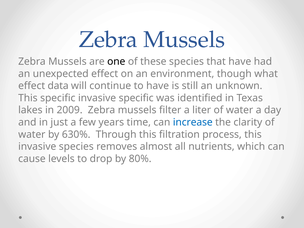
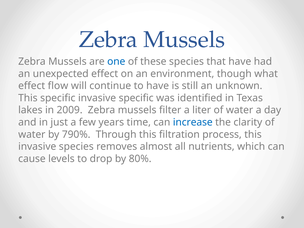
one colour: black -> blue
data: data -> flow
630%: 630% -> 790%
